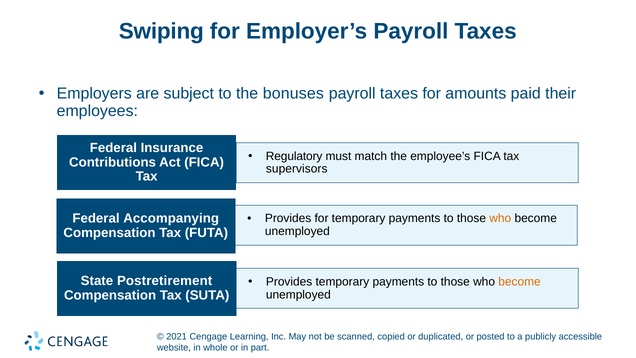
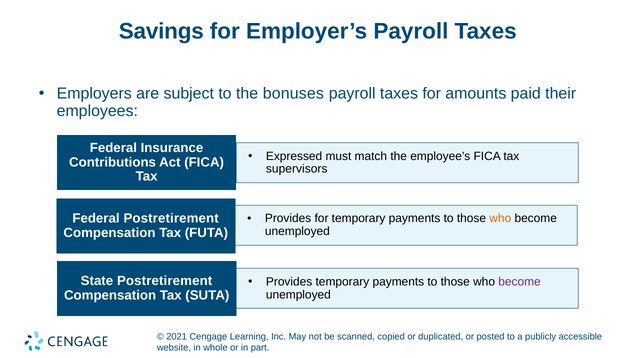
Swiping: Swiping -> Savings
Regulatory: Regulatory -> Expressed
Federal Accompanying: Accompanying -> Postretirement
become at (520, 282) colour: orange -> purple
